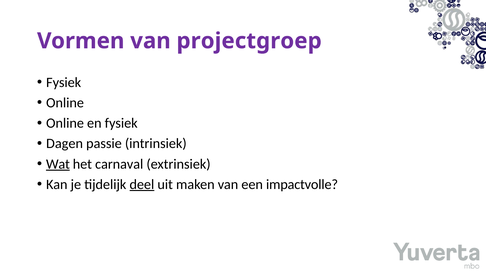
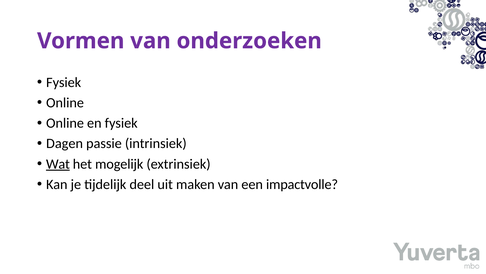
projectgroep: projectgroep -> onderzoeken
carnaval: carnaval -> mogelijk
deel underline: present -> none
